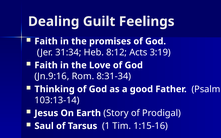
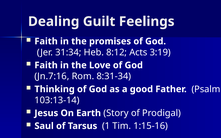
Jn.9:16: Jn.9:16 -> Jn.7:16
